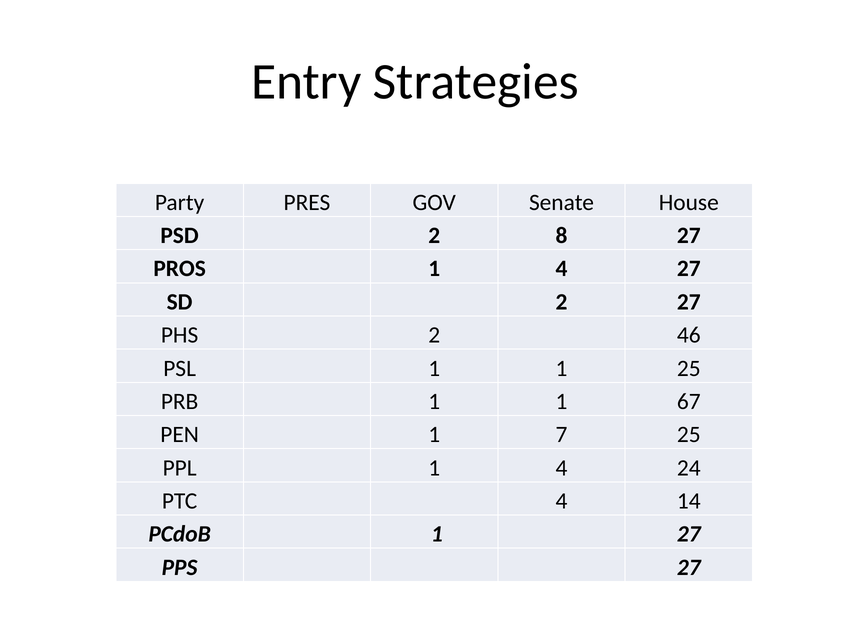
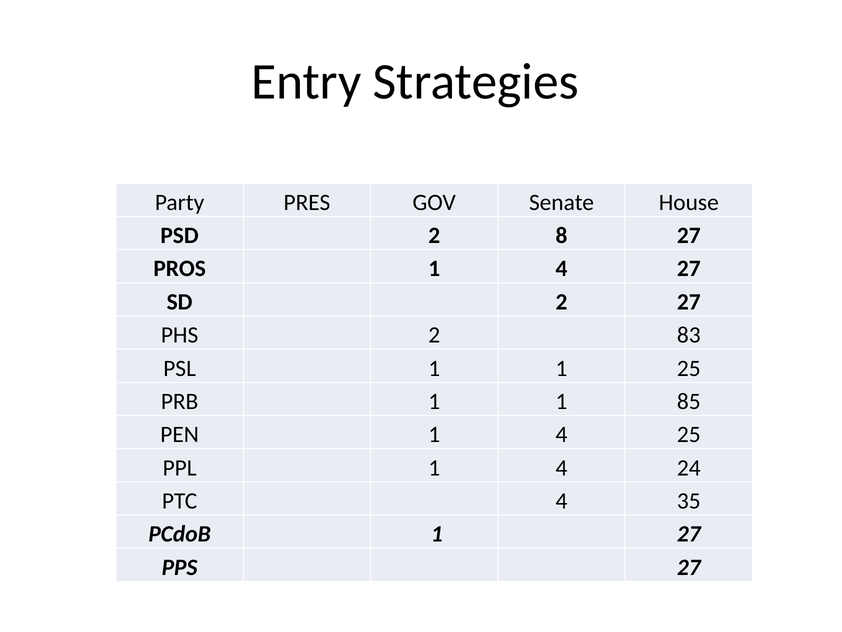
46: 46 -> 83
67: 67 -> 85
PEN 1 7: 7 -> 4
14: 14 -> 35
